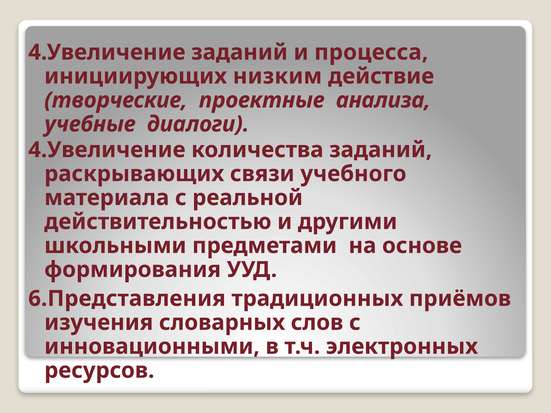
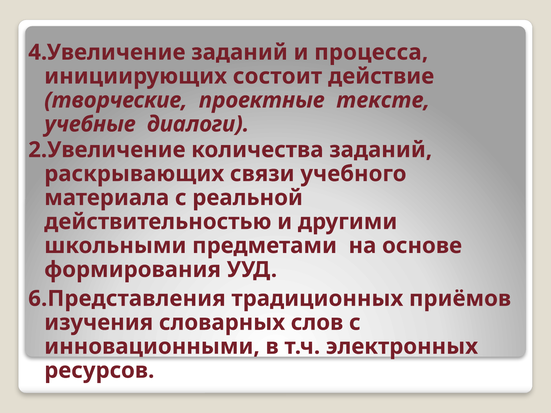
низким: низким -> состоит
анализа: анализа -> тексте
4.Увеличение at (107, 150): 4.Увеличение -> 2.Увеличение
